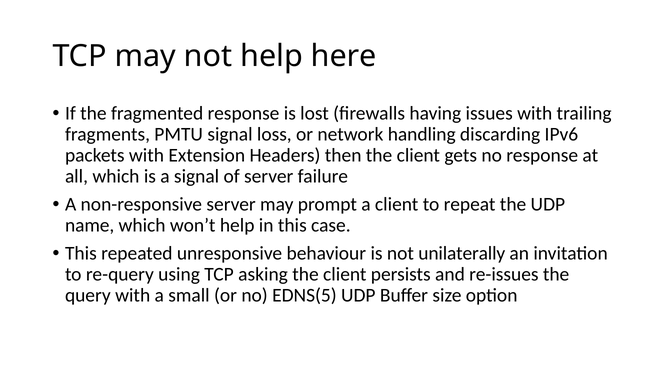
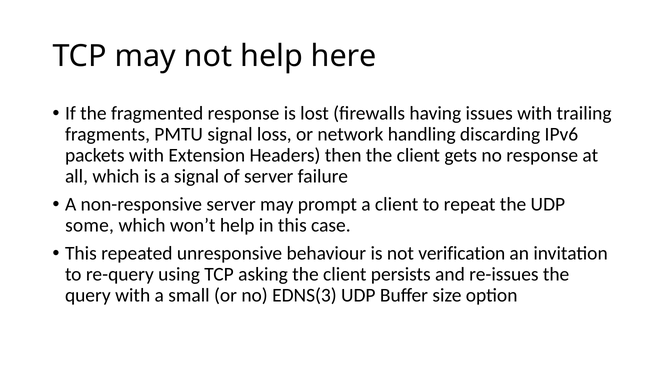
name: name -> some
unilaterally: unilaterally -> verification
EDNS(5: EDNS(5 -> EDNS(3
